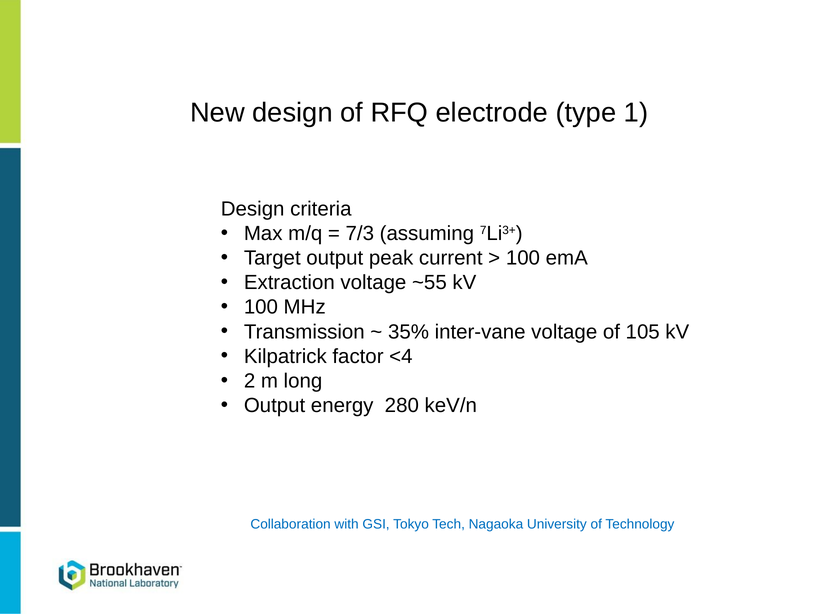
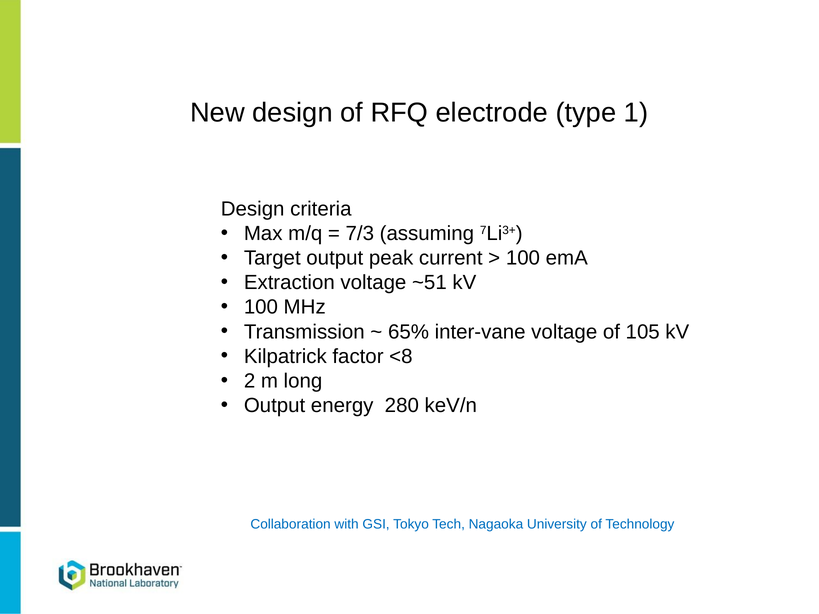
~55: ~55 -> ~51
35%: 35% -> 65%
<4: <4 -> <8
